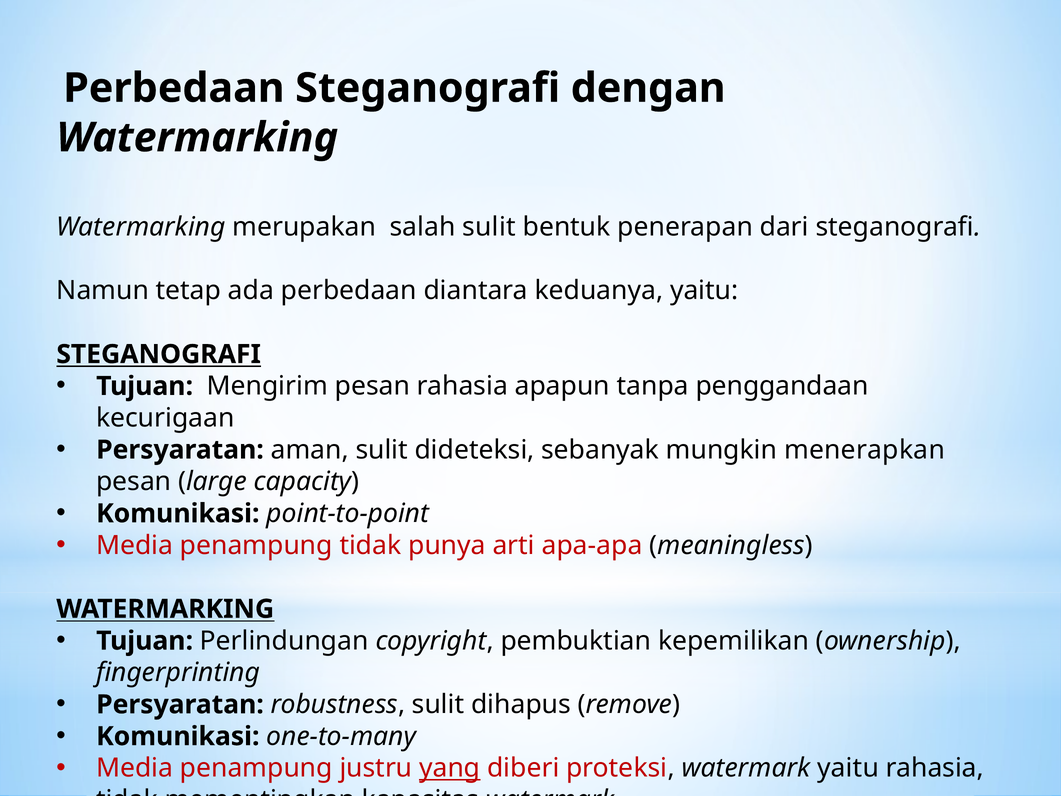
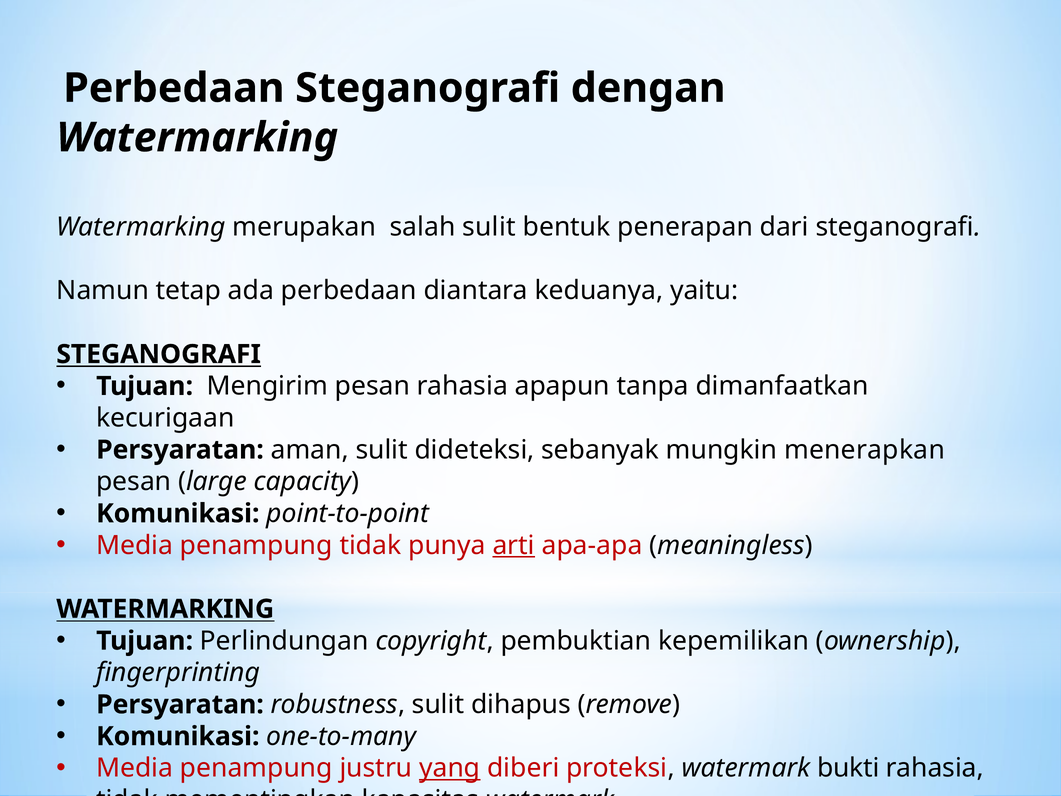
penggandaan: penggandaan -> dimanfaatkan
arti underline: none -> present
watermark yaitu: yaitu -> bukti
